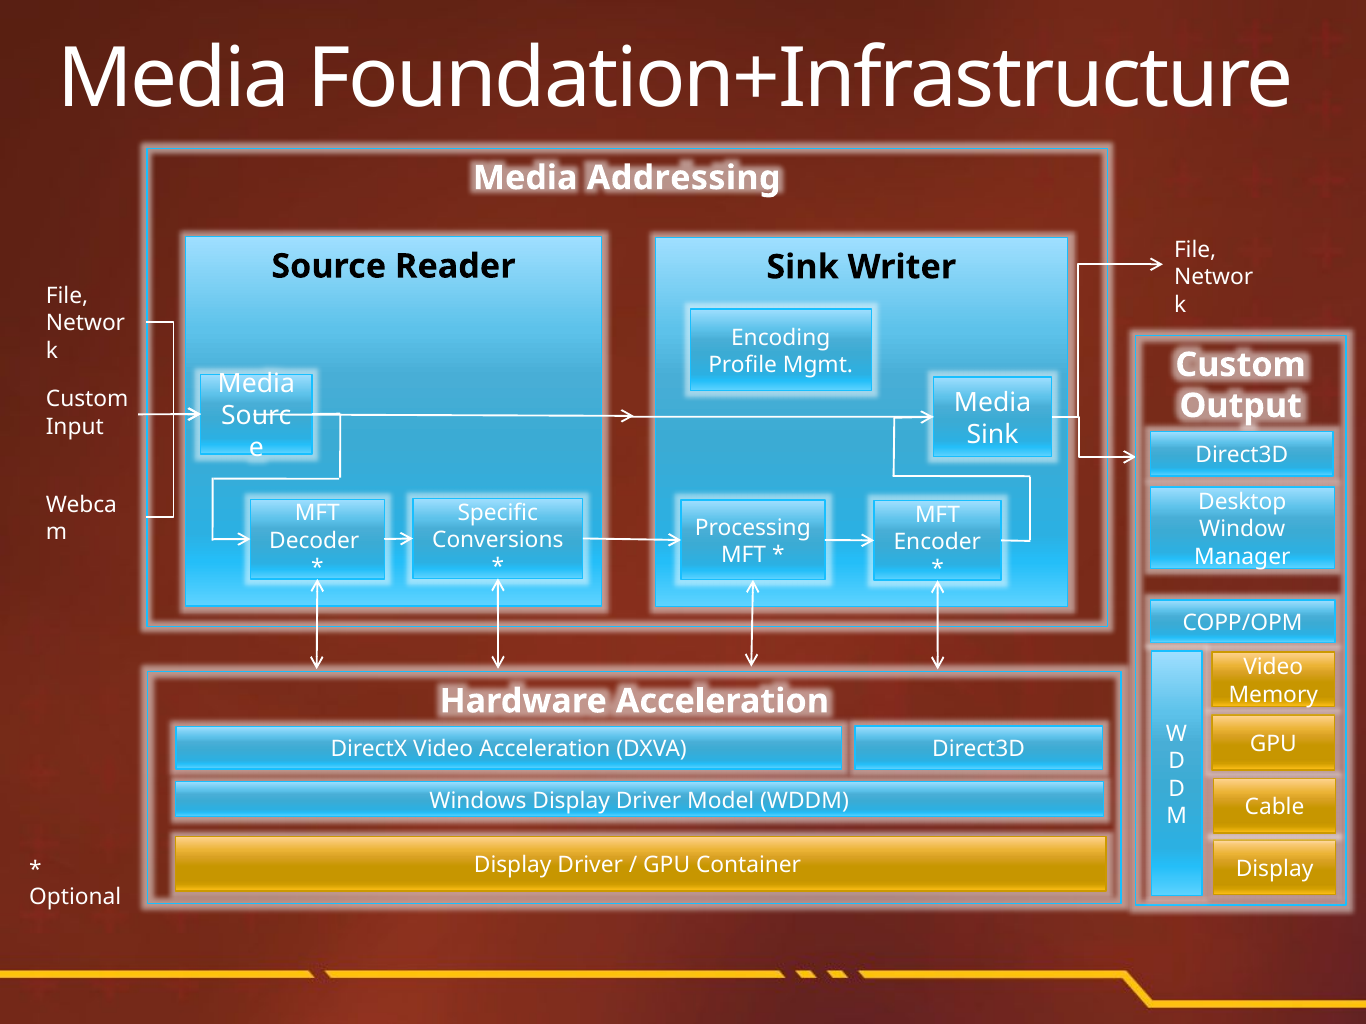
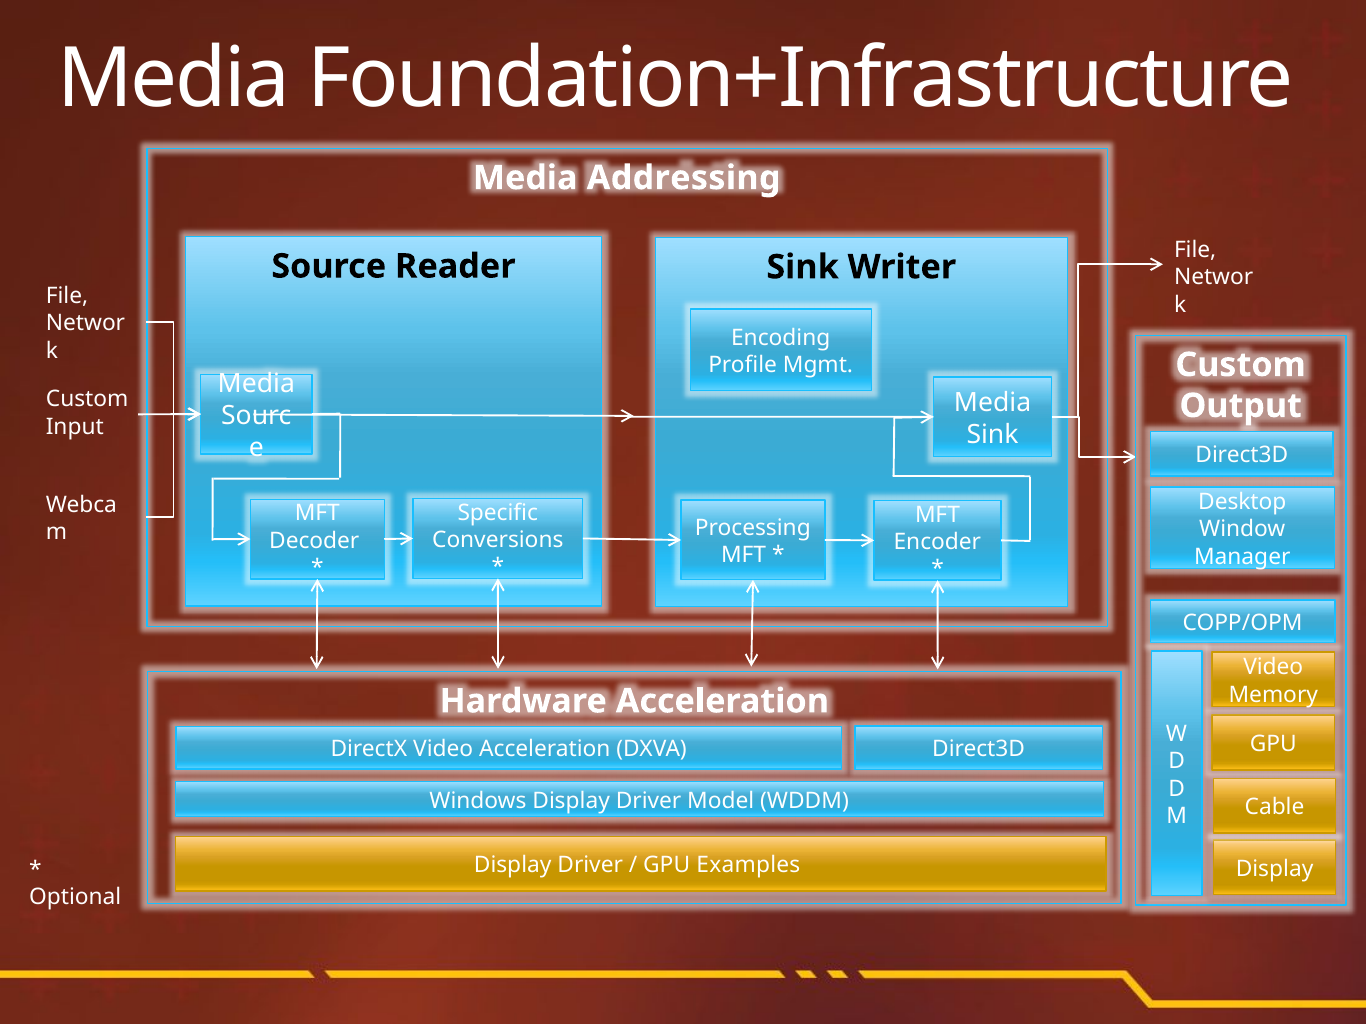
Container: Container -> Examples
